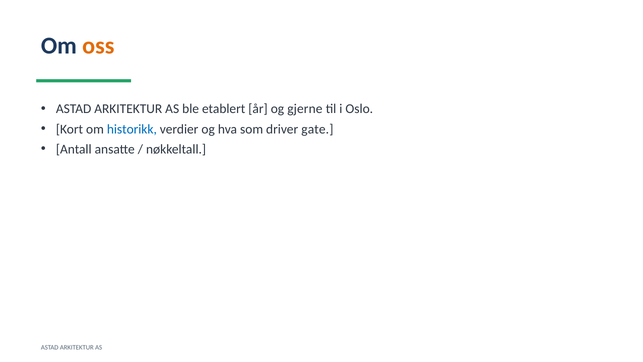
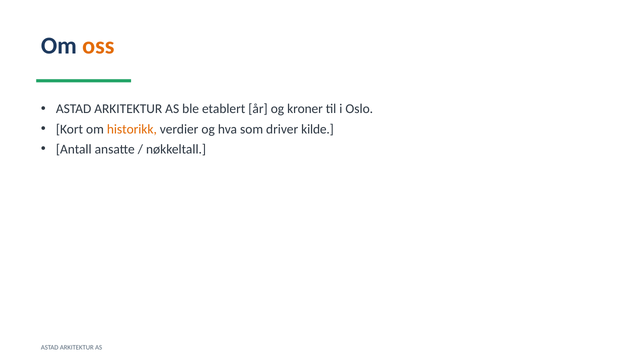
gjerne: gjerne -> kroner
historikk colour: blue -> orange
gate: gate -> kilde
